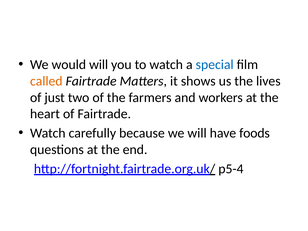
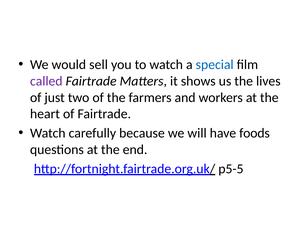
would will: will -> sell
called colour: orange -> purple
p5-4: p5-4 -> p5-5
